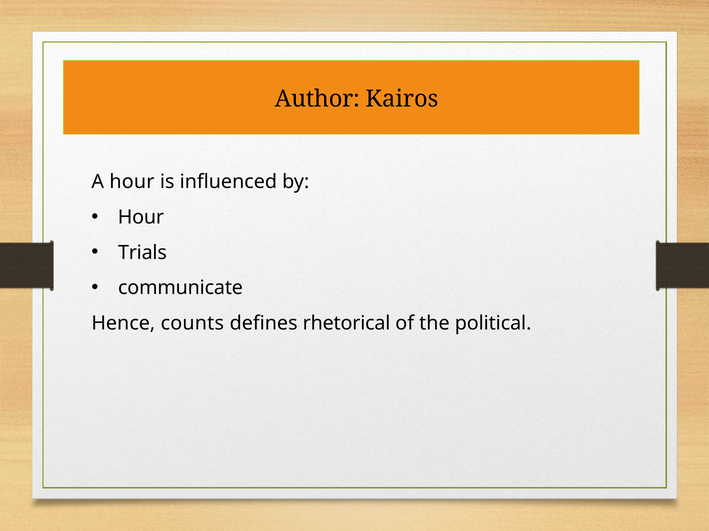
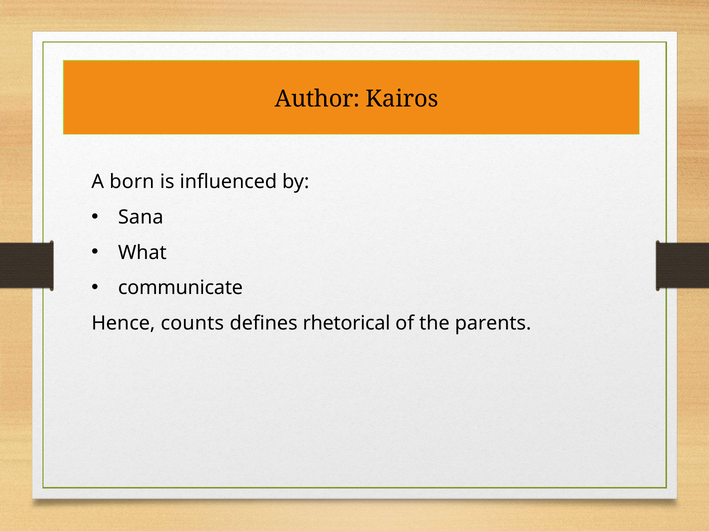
A hour: hour -> born
Hour at (141, 217): Hour -> Sana
Trials: Trials -> What
political: political -> parents
